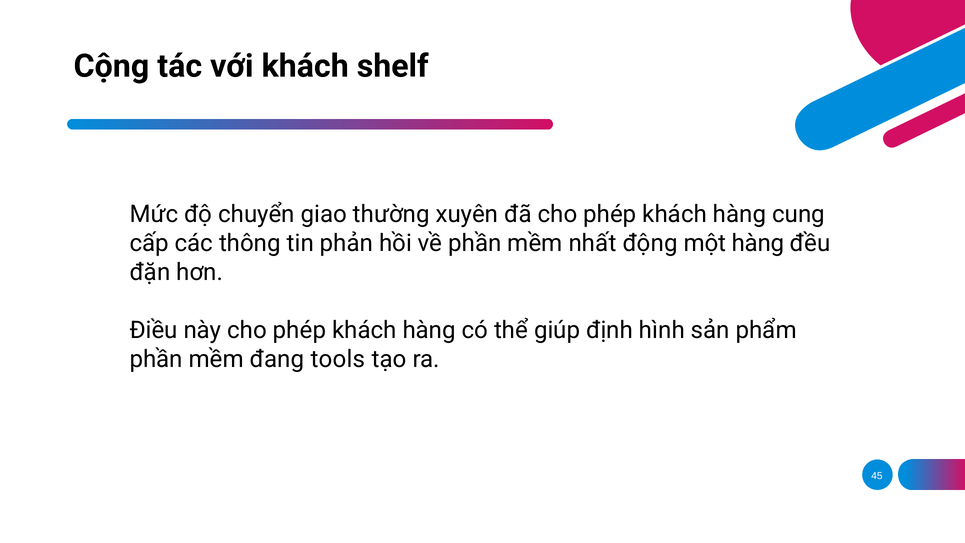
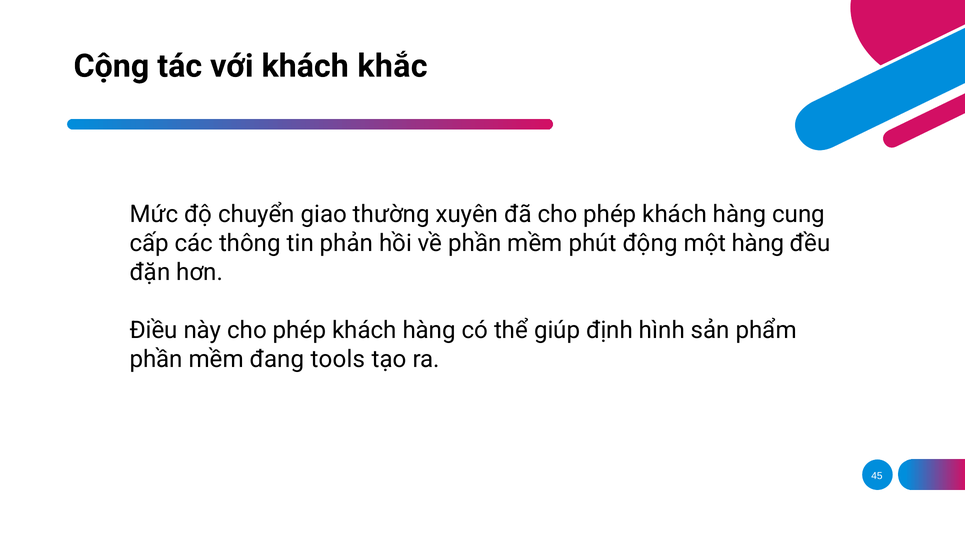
shelf: shelf -> khắc
nhất: nhất -> phút
